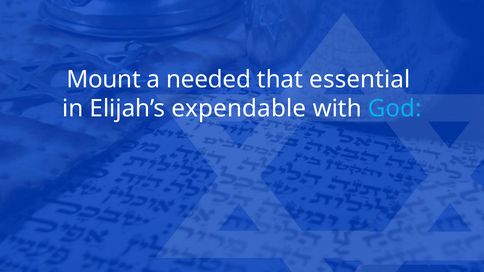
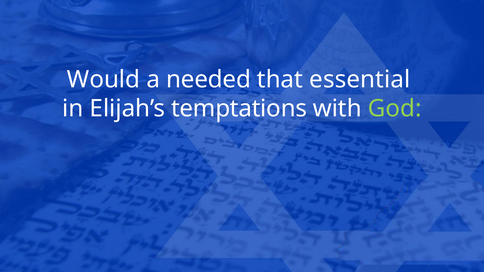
Mount: Mount -> Would
expendable: expendable -> temptations
God colour: light blue -> light green
